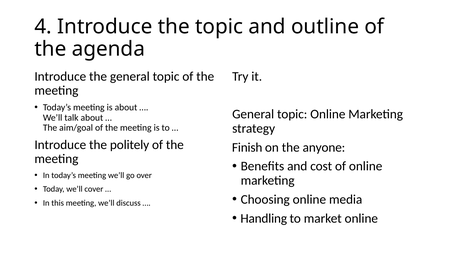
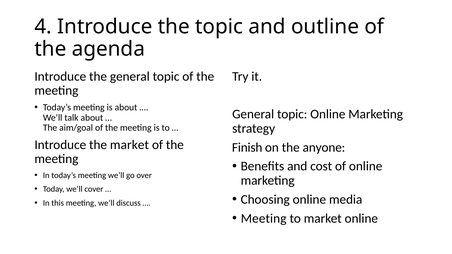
the politely: politely -> market
Handling at (264, 219): Handling -> Meeting
